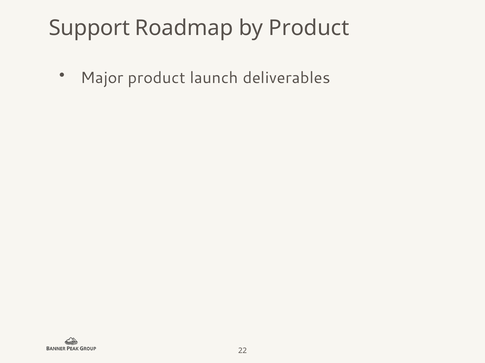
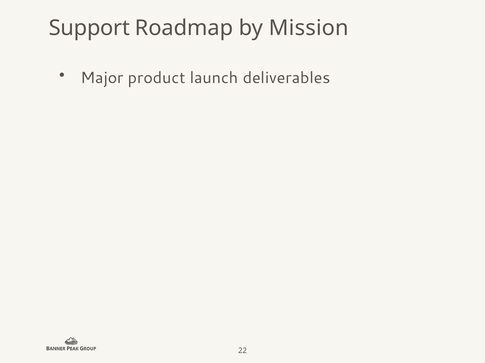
by Product: Product -> Mission
